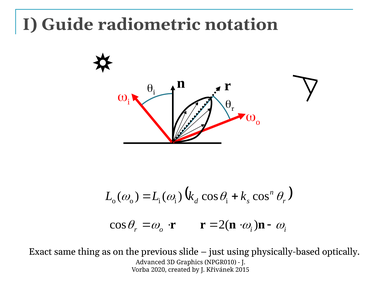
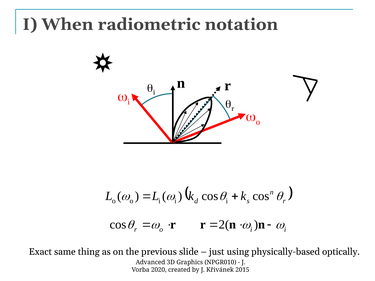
Guide: Guide -> When
